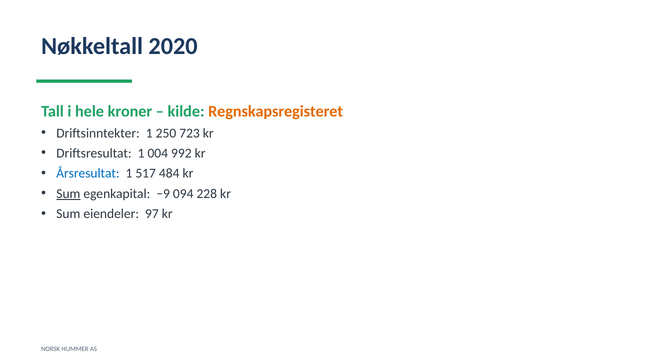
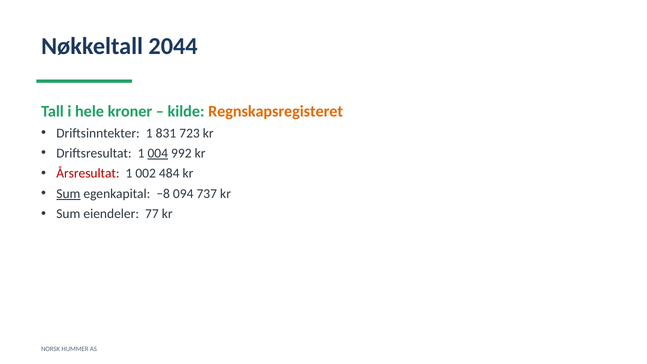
2020: 2020 -> 2044
250: 250 -> 831
004 underline: none -> present
Årsresultat colour: blue -> red
517: 517 -> 002
−9: −9 -> −8
228: 228 -> 737
97: 97 -> 77
